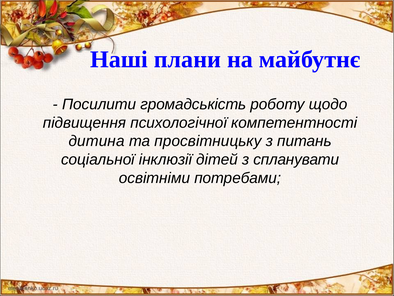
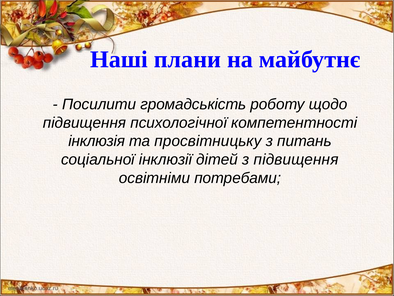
дитина: дитина -> інклюзія
з спланувати: спланувати -> підвищення
